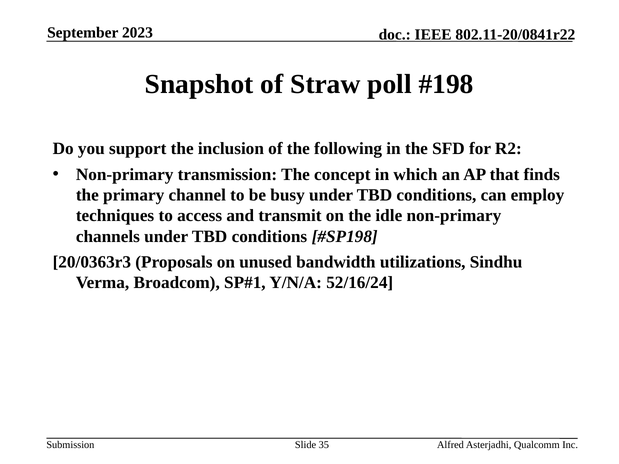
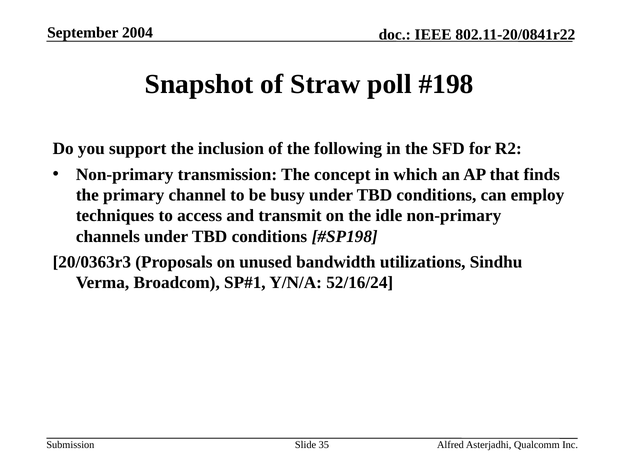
2023: 2023 -> 2004
